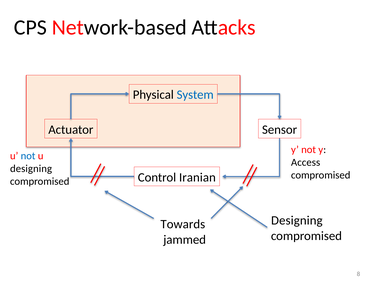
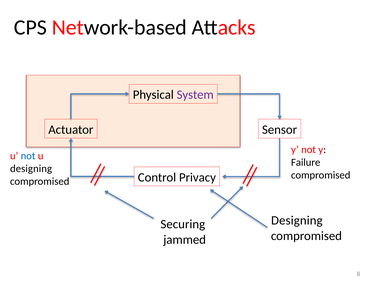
System colour: blue -> purple
Access: Access -> Failure
Iranian: Iranian -> Privacy
Towards: Towards -> Securing
